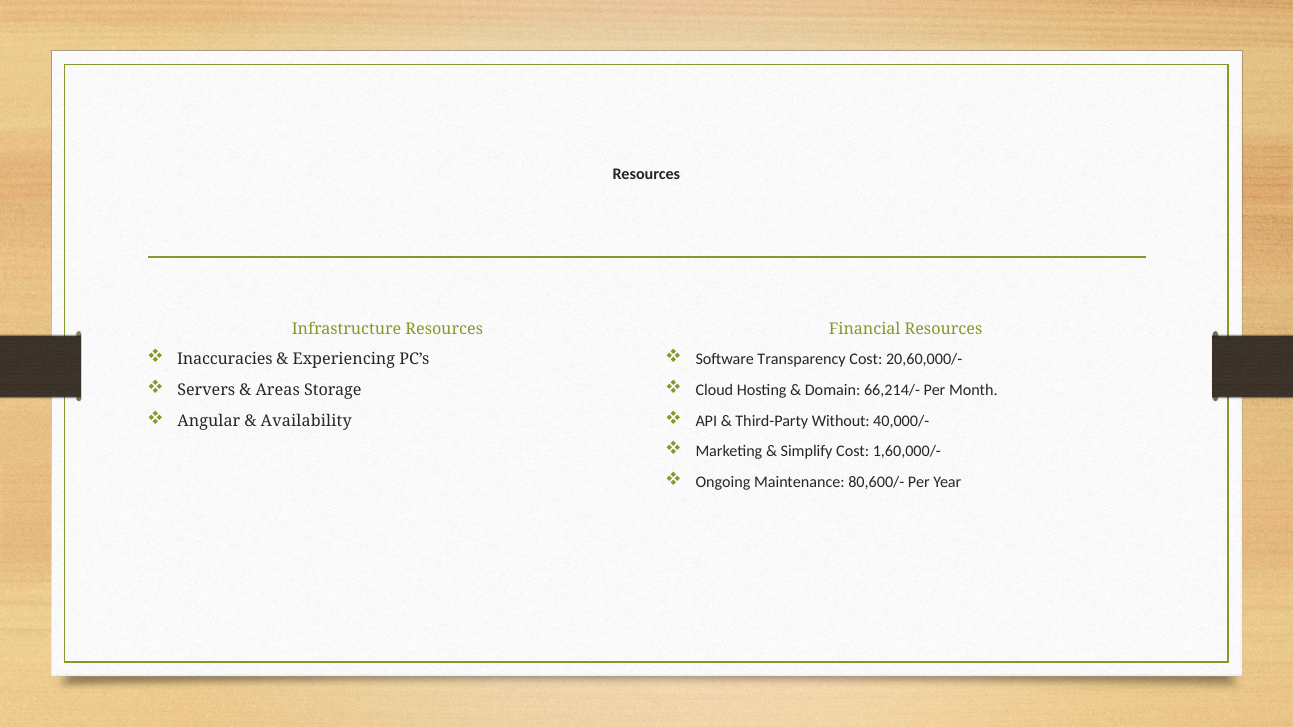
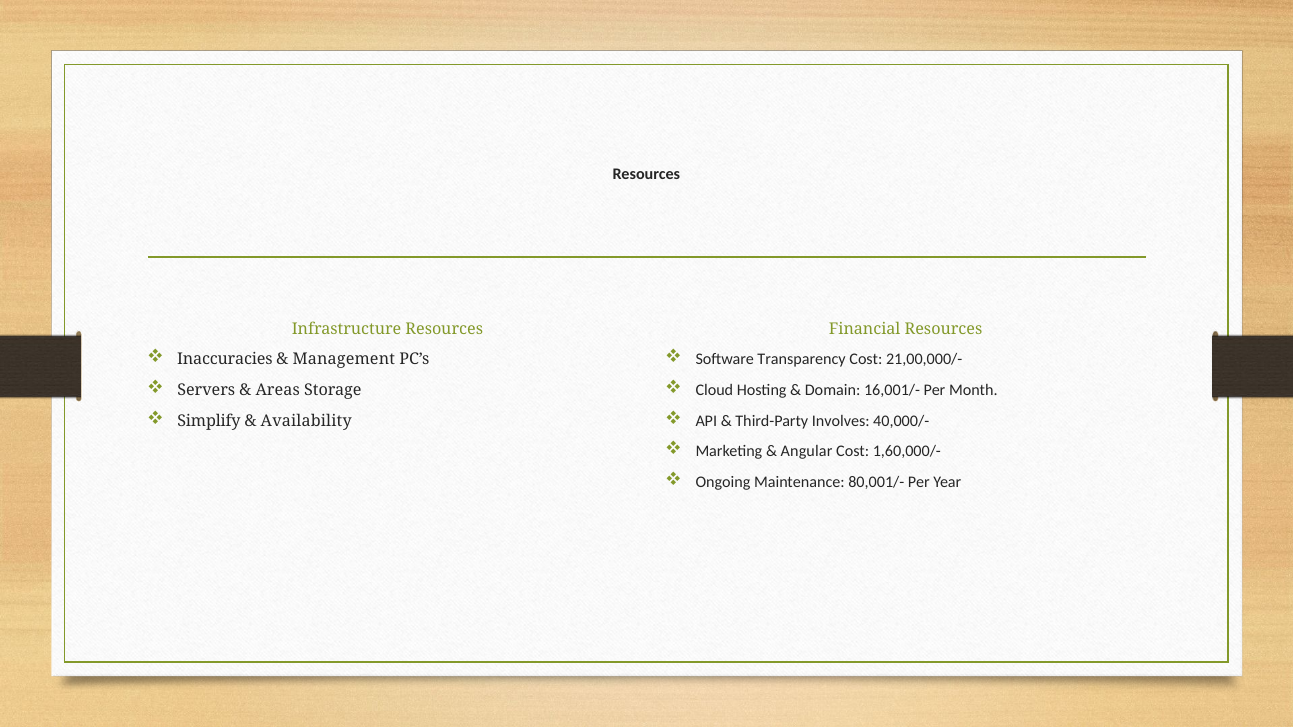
Experiencing: Experiencing -> Management
20,60,000/-: 20,60,000/- -> 21,00,000/-
66,214/-: 66,214/- -> 16,001/-
Angular: Angular -> Simplify
Without: Without -> Involves
Simplify: Simplify -> Angular
80,600/-: 80,600/- -> 80,001/-
